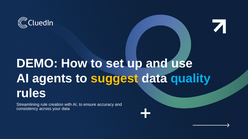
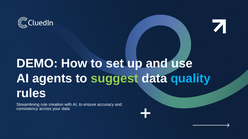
suggest colour: yellow -> light green
